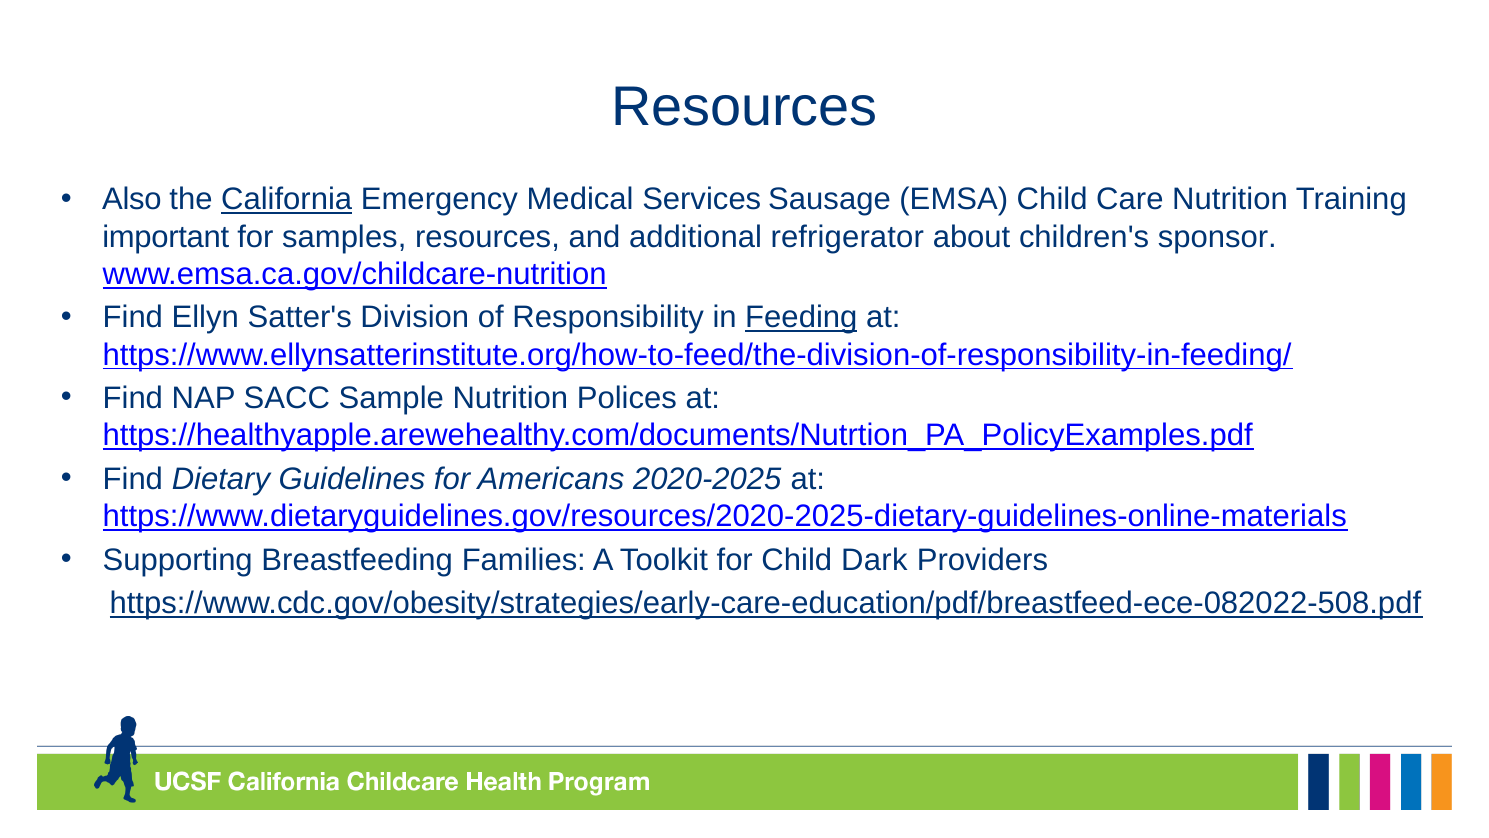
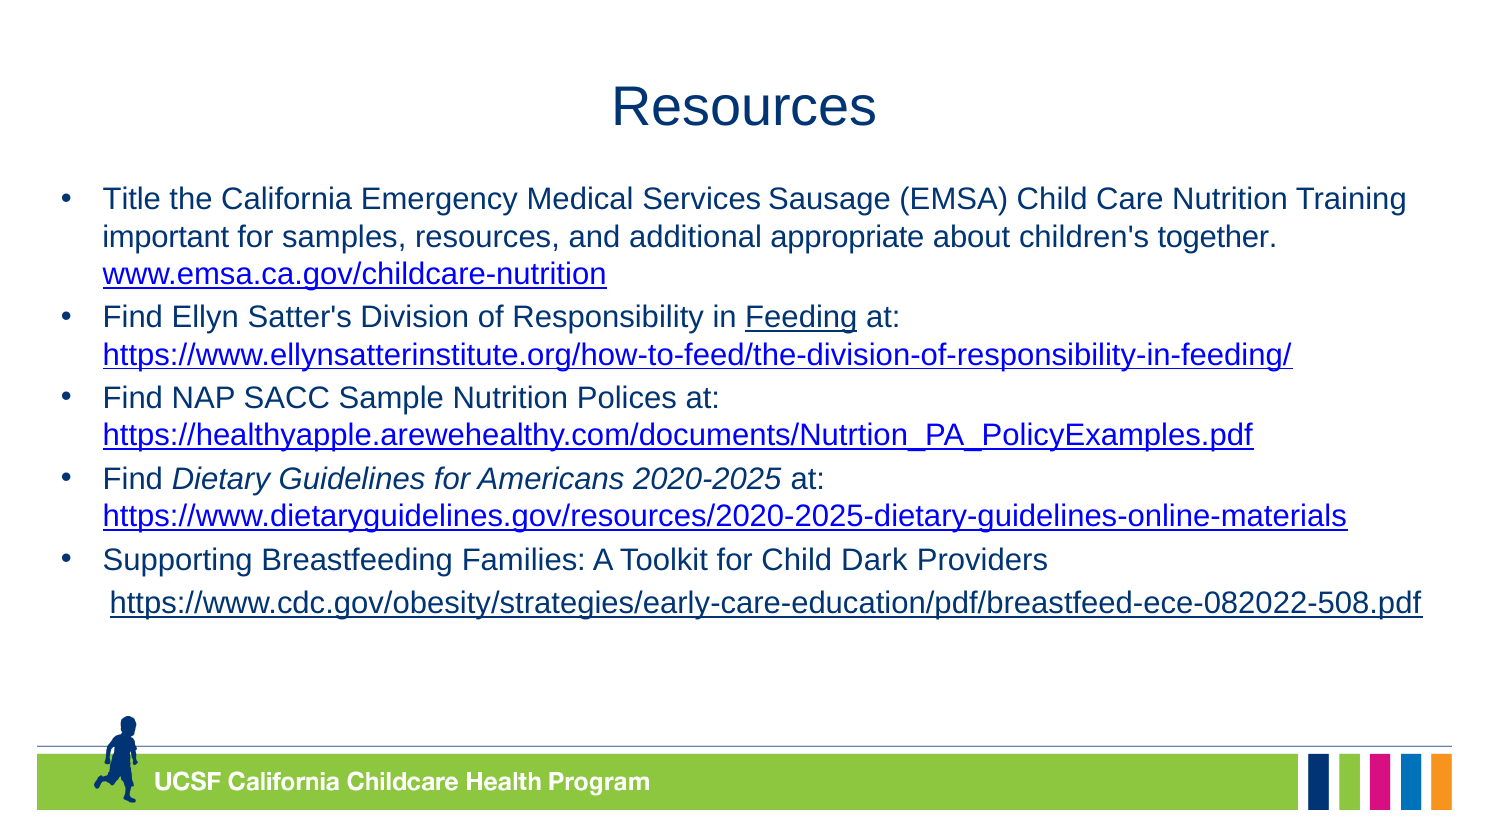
Also: Also -> Title
California underline: present -> none
refrigerator: refrigerator -> appropriate
sponsor: sponsor -> together
